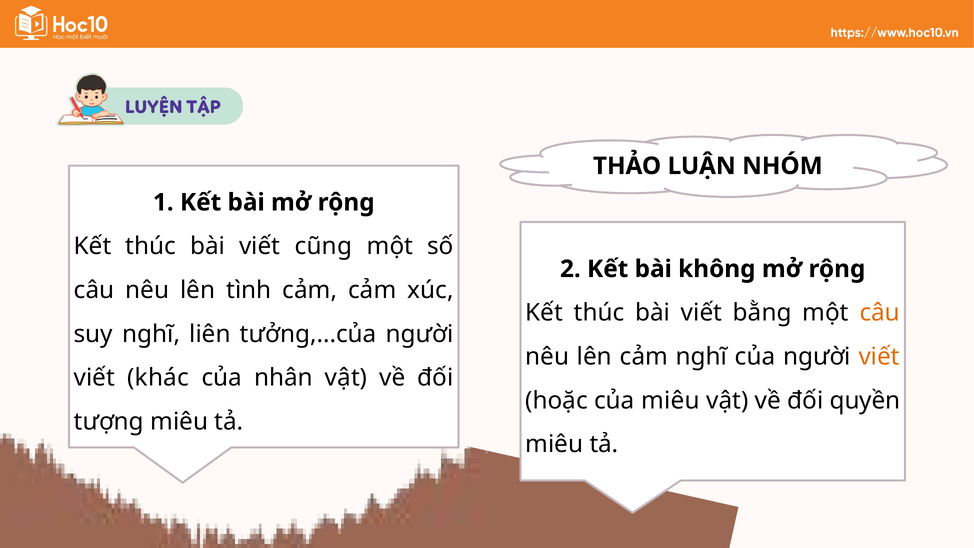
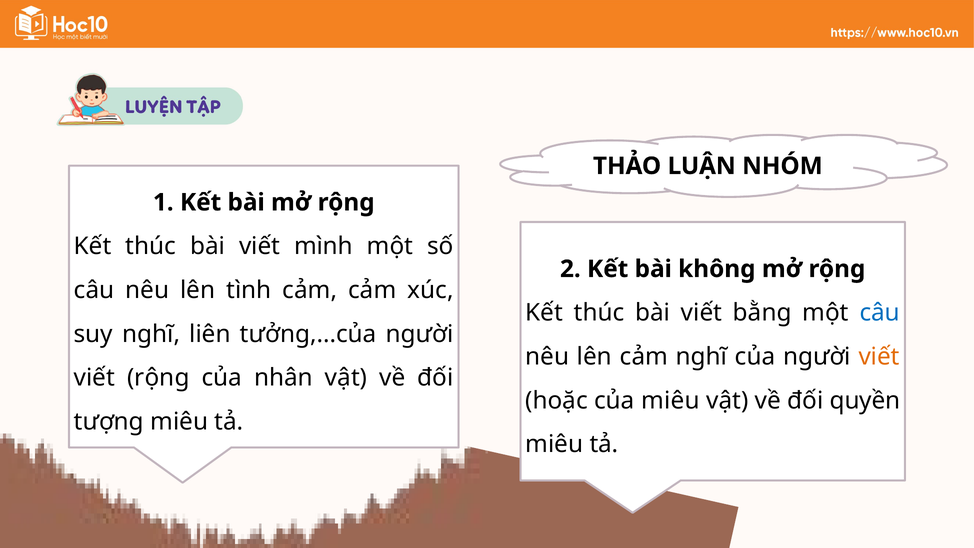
cũng: cũng -> mình
câu at (880, 313) colour: orange -> blue
viết khác: khác -> rộng
